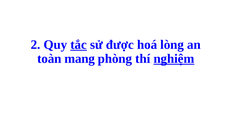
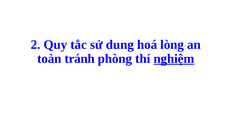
tắc underline: present -> none
được: được -> dung
mang: mang -> tránh
